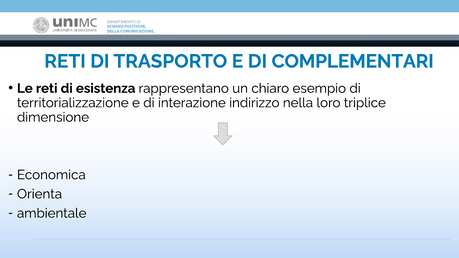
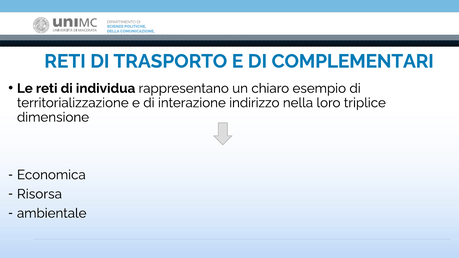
esistenza: esistenza -> individua
Orienta: Orienta -> Risorsa
